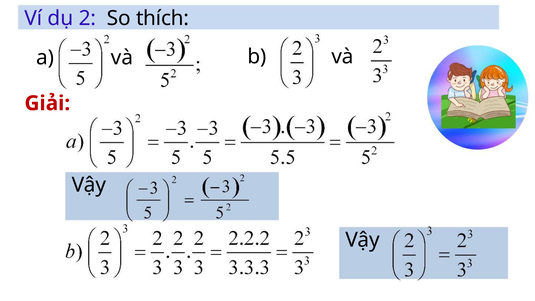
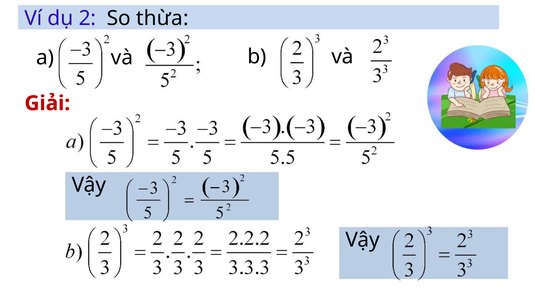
thích: thích -> thừa
